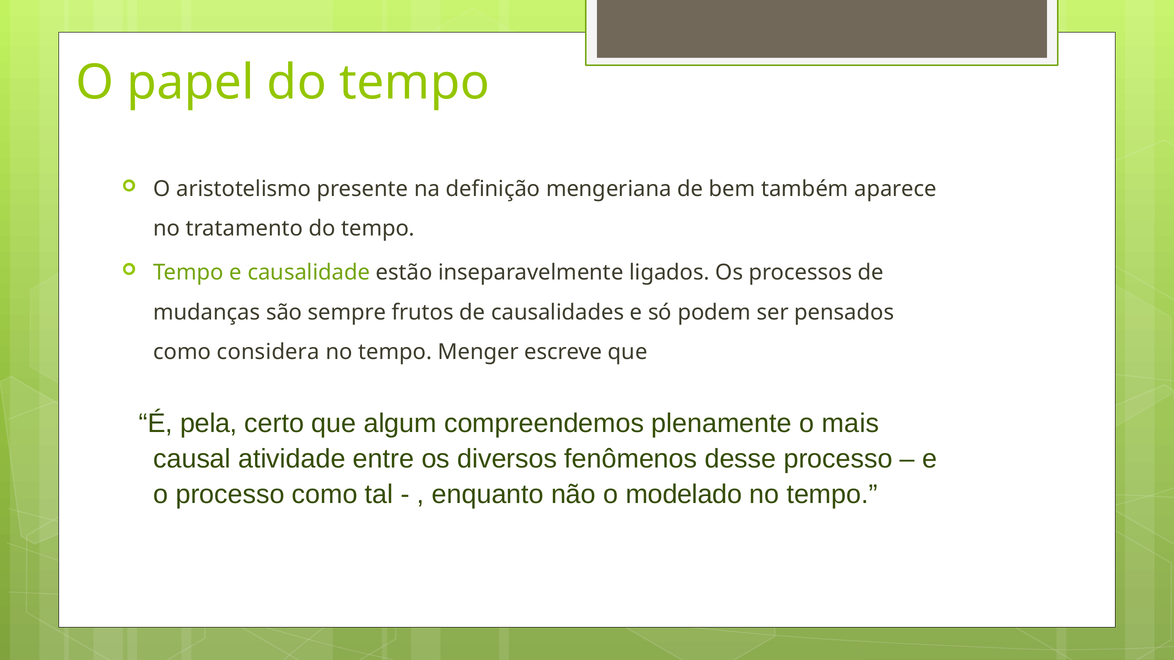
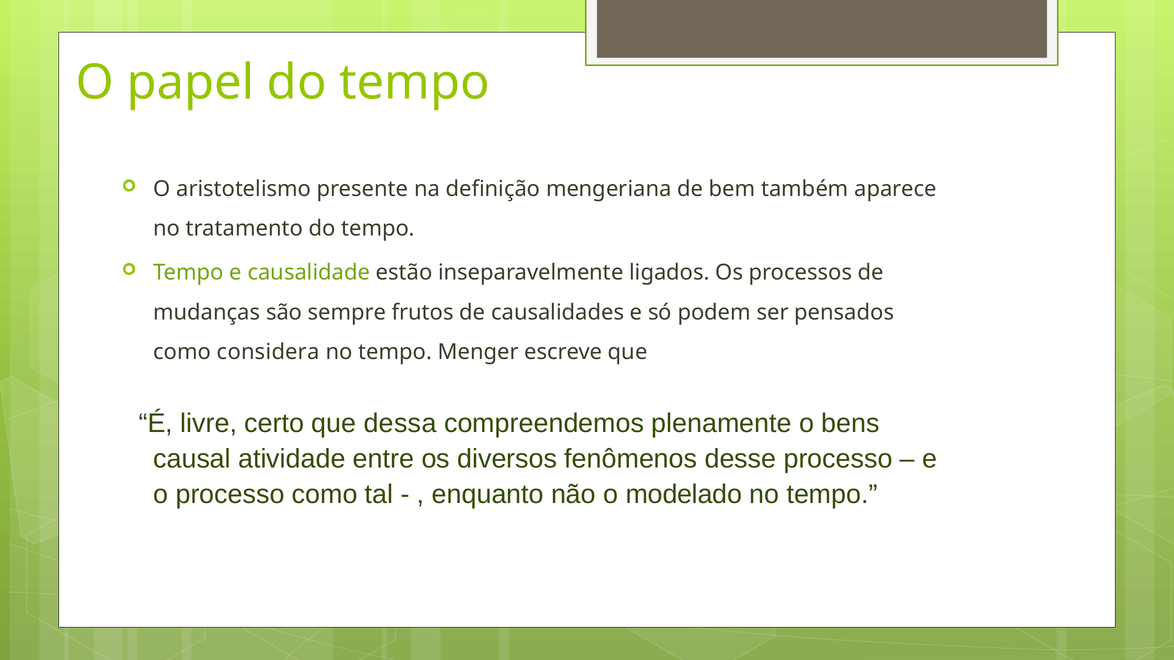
pela: pela -> livre
algum: algum -> dessa
mais: mais -> bens
